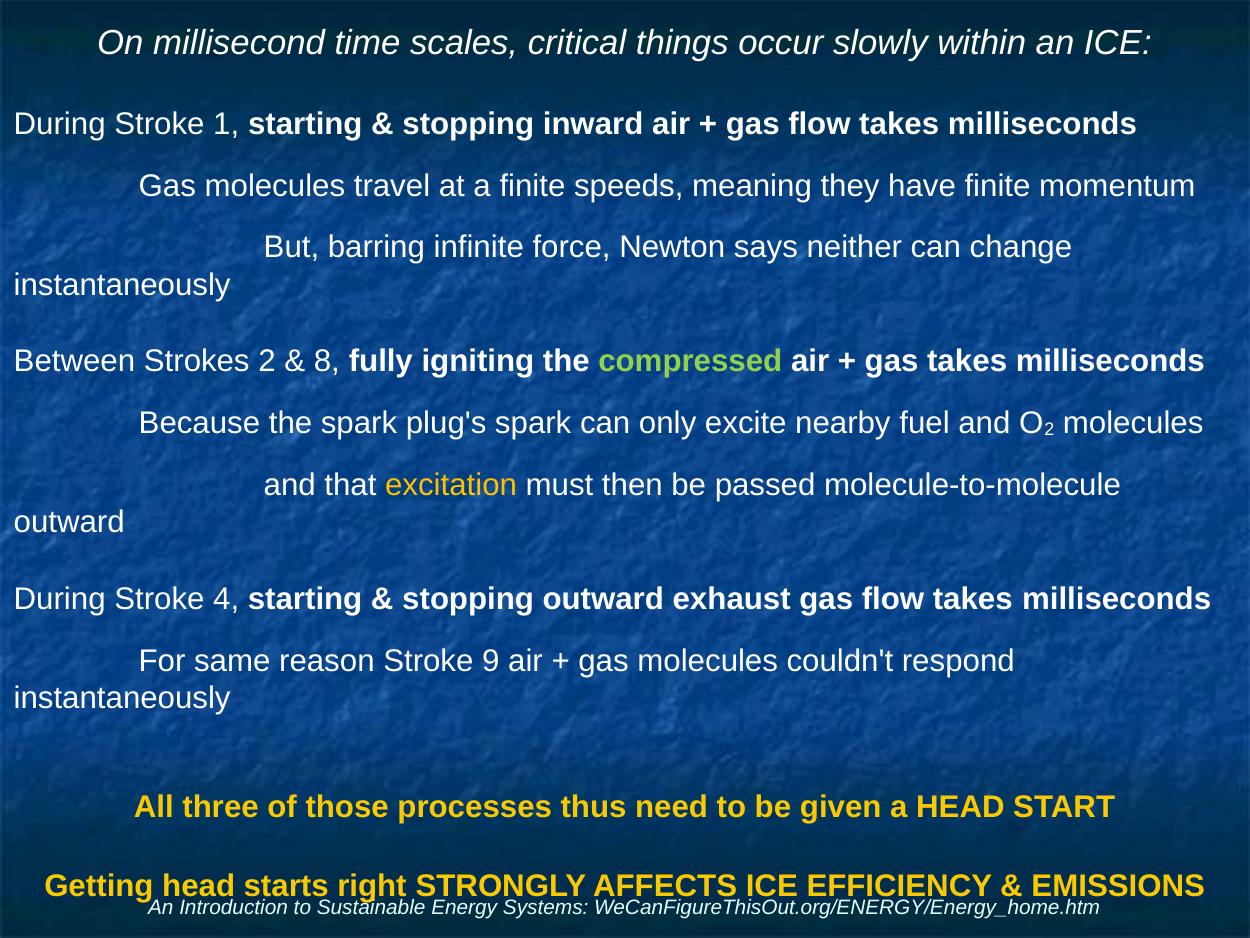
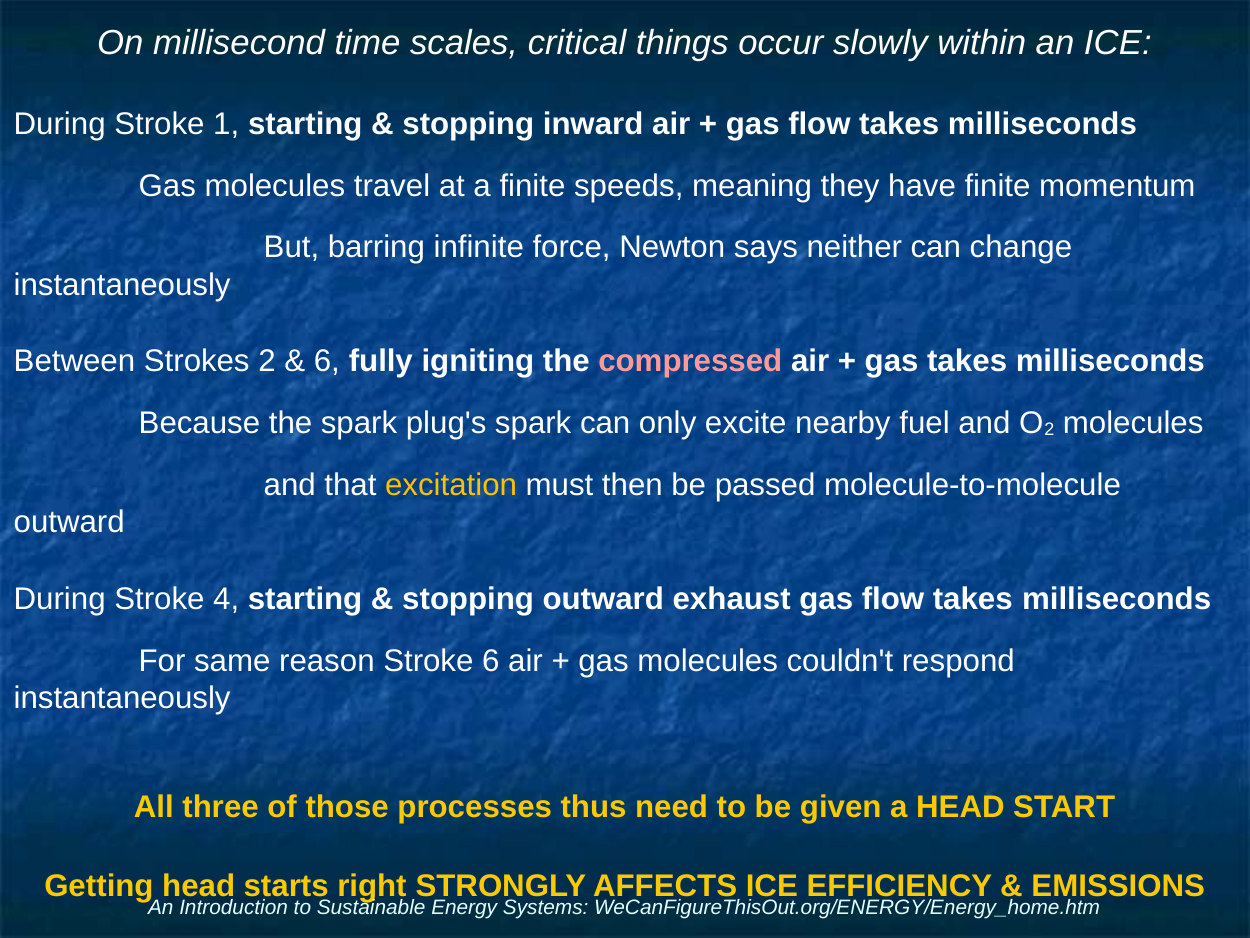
8 at (327, 361): 8 -> 6
compressed colour: light green -> pink
Stroke 9: 9 -> 6
